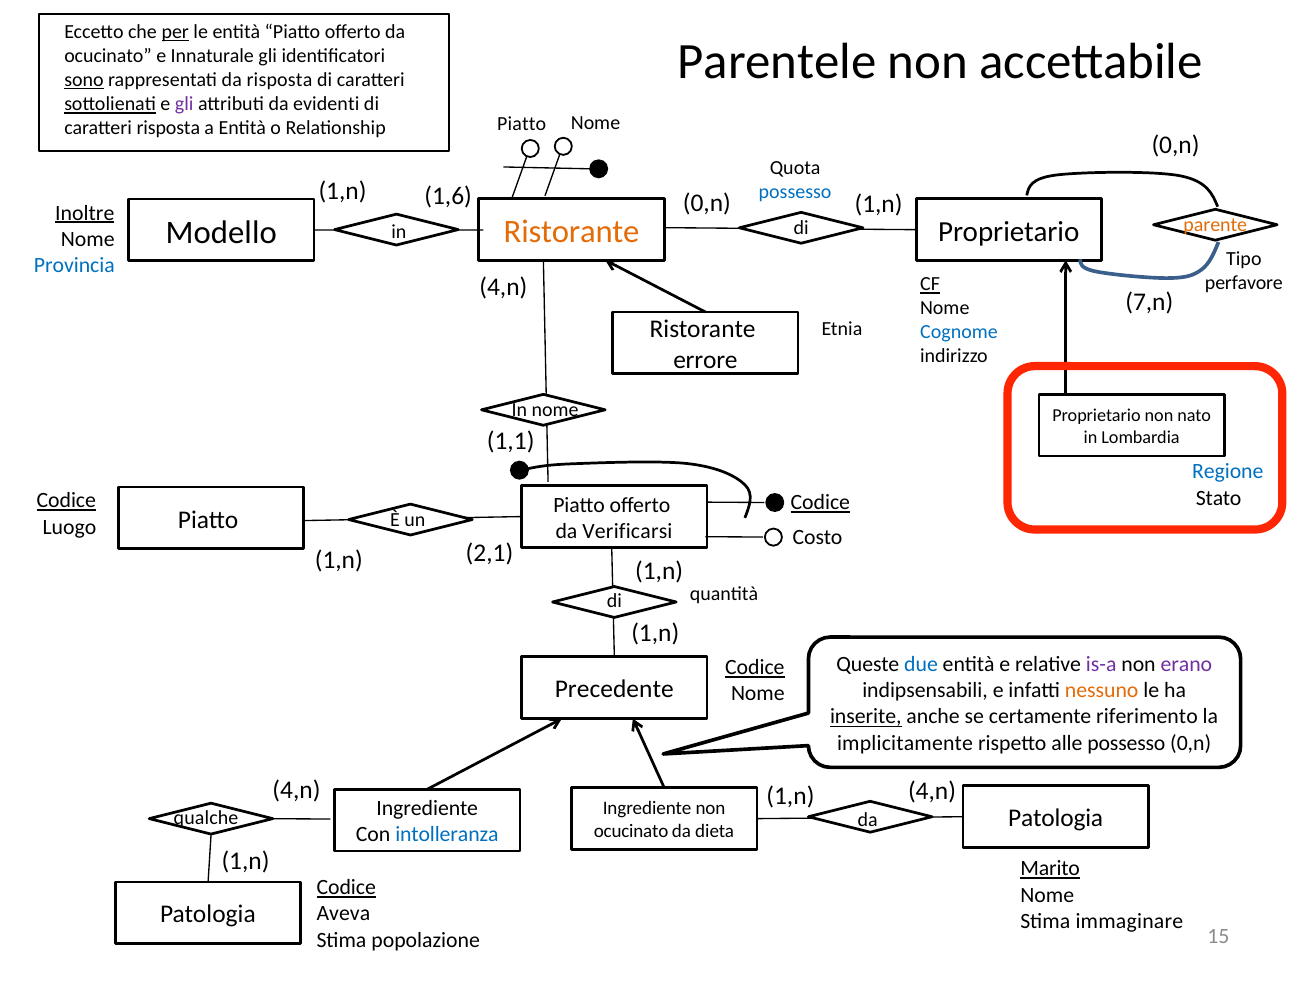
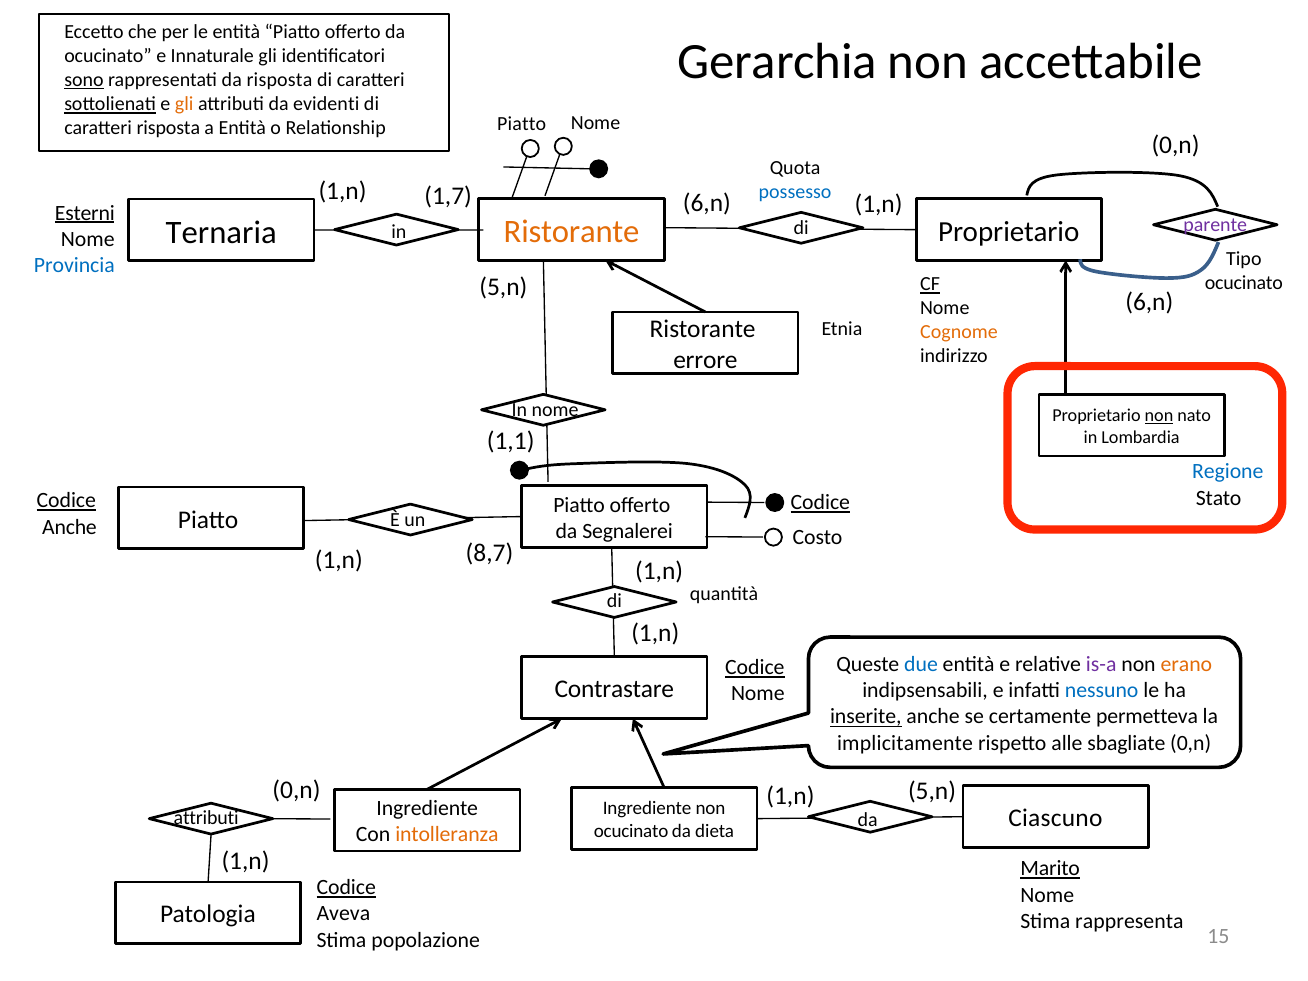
per underline: present -> none
Parentele: Parentele -> Gerarchia
gli at (184, 104) colour: purple -> orange
1,6: 1,6 -> 1,7
0,n at (707, 203): 0,n -> 6,n
Inoltre: Inoltre -> Esterni
Modello: Modello -> Ternaria
parente colour: orange -> purple
perfavore at (1244, 283): perfavore -> ocucinato
4,n at (503, 287): 4,n -> 5,n
7,n at (1149, 302): 7,n -> 6,n
Cognome colour: blue -> orange
non at (1159, 415) underline: none -> present
Luogo at (69, 527): Luogo -> Anche
Verificarsi: Verificarsi -> Segnalerei
2,1: 2,1 -> 8,7
erano colour: purple -> orange
Precedente: Precedente -> Contrastare
nessuno colour: orange -> blue
riferimento: riferimento -> permetteva
alle possesso: possesso -> sbagliate
4,n at (296, 790): 4,n -> 0,n
4,n at (932, 792): 4,n -> 5,n
qualche at (206, 818): qualche -> attributi
dieta Patologia: Patologia -> Ciascuno
intolleranza colour: blue -> orange
immaginare: immaginare -> rappresenta
